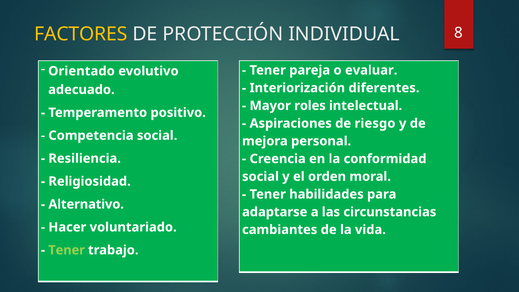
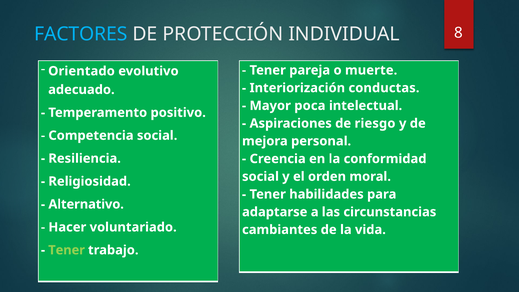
FACTORES colour: yellow -> light blue
evaluar: evaluar -> muerte
diferentes: diferentes -> conductas
roles: roles -> poca
